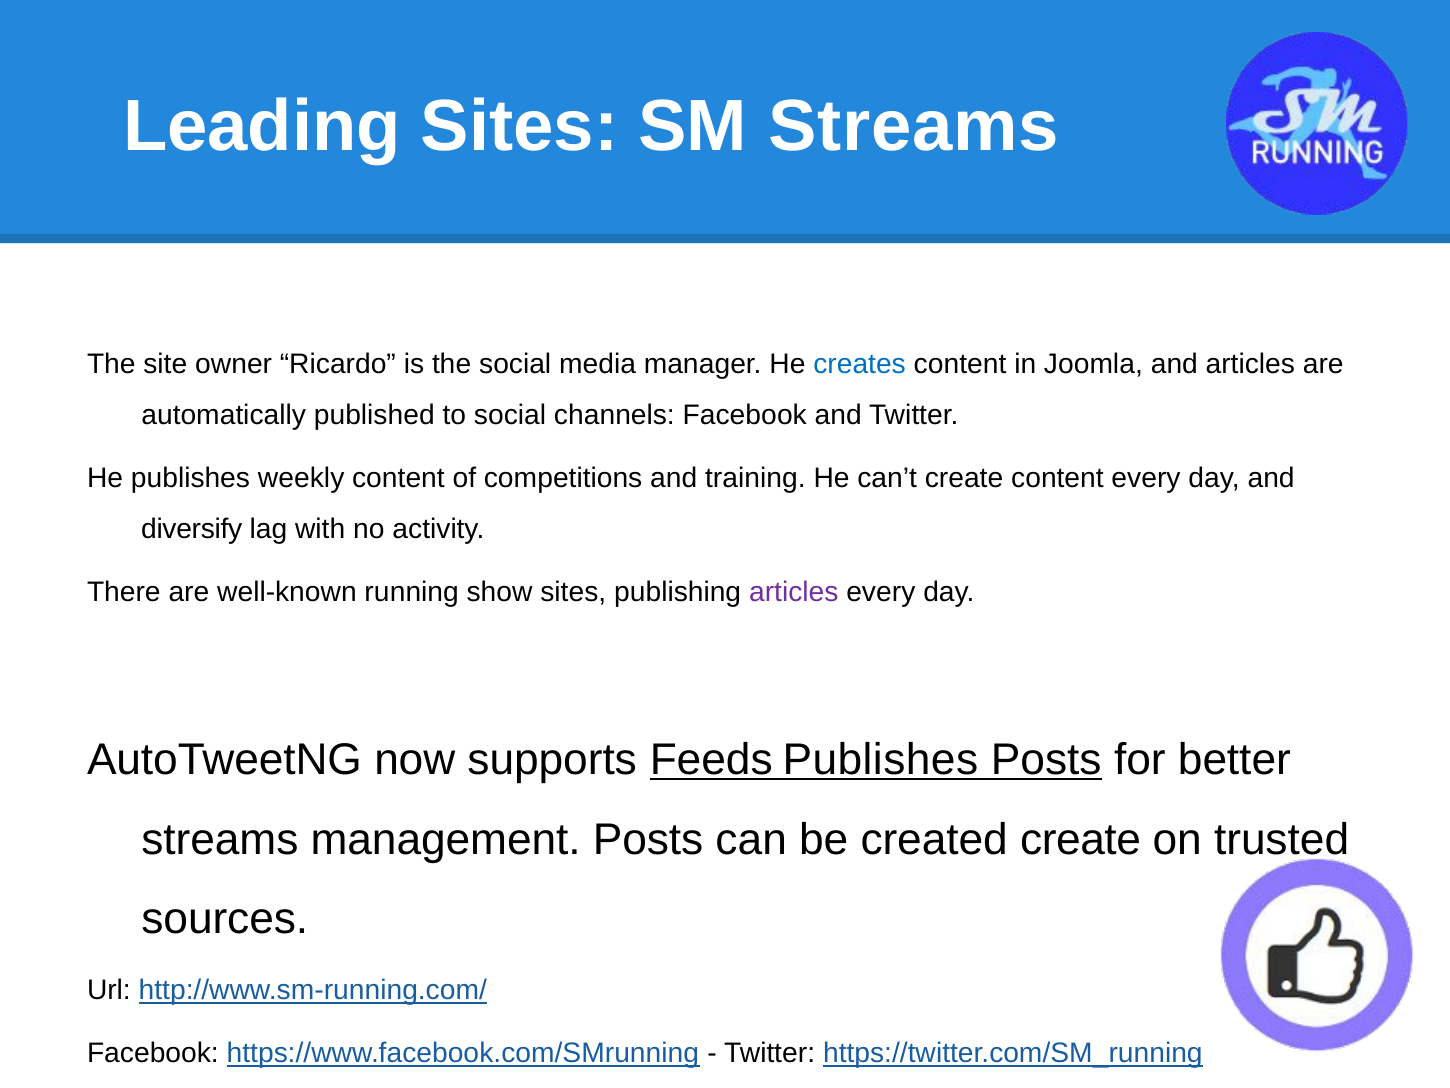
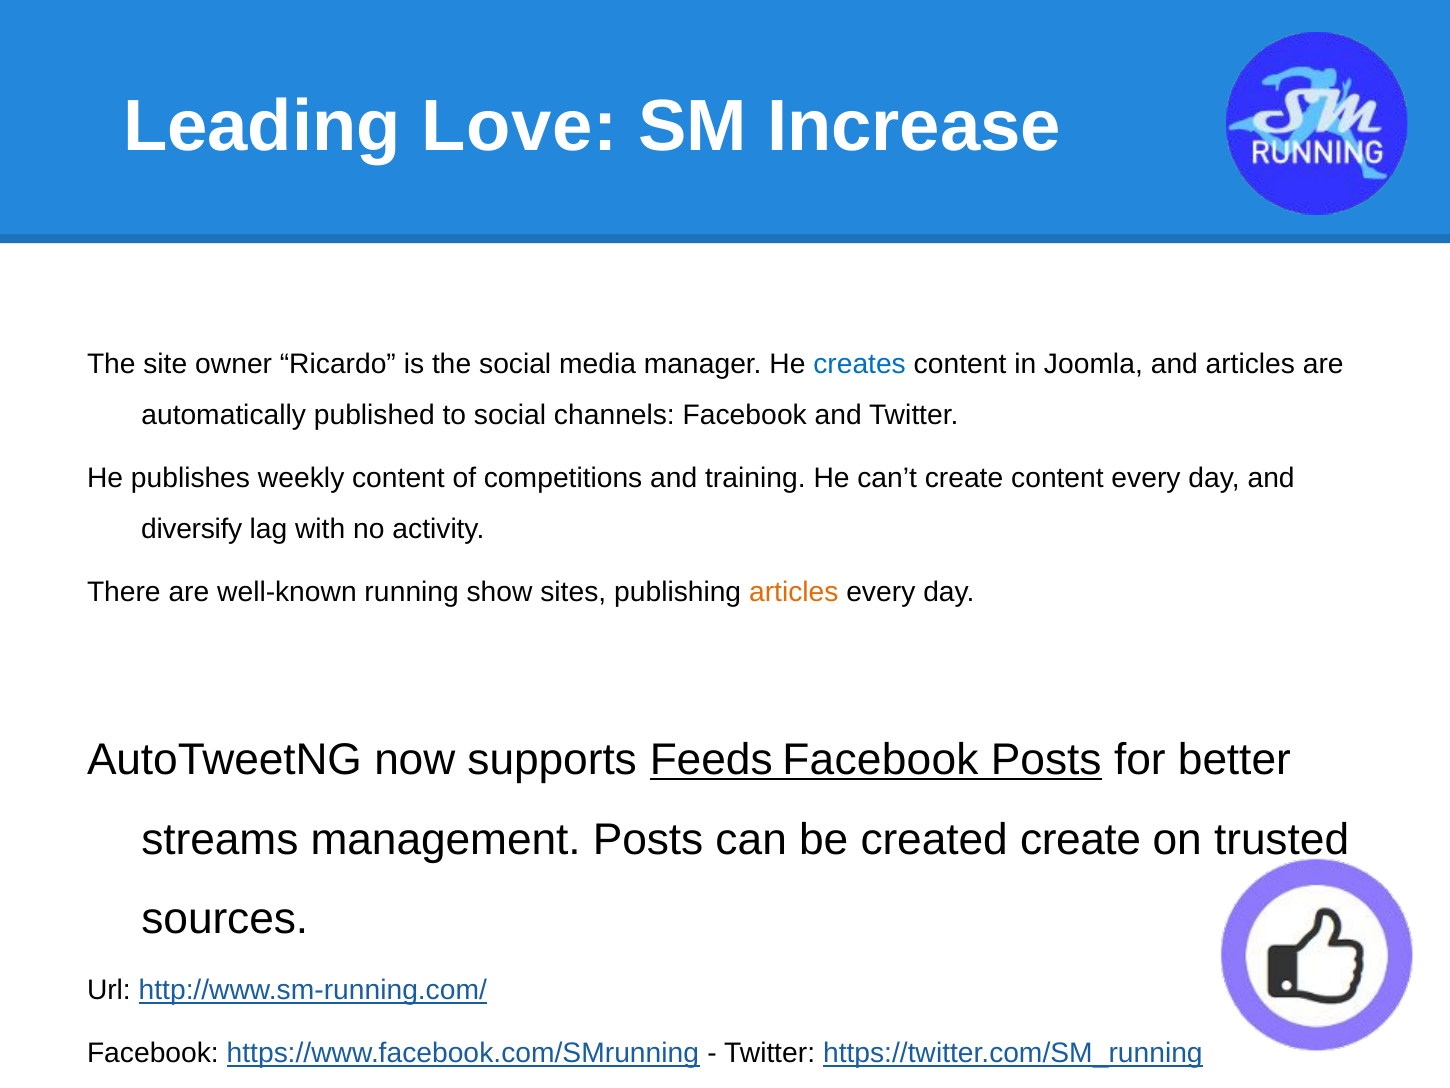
Leading Sites: Sites -> Love
SM Streams: Streams -> Increase
articles at (794, 592) colour: purple -> orange
Feeds Publishes: Publishes -> Facebook
